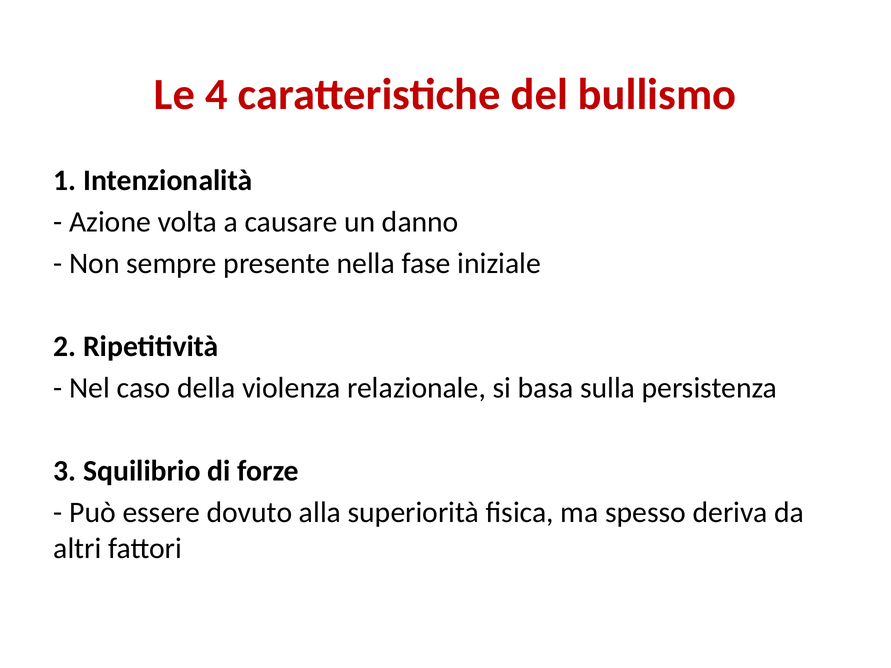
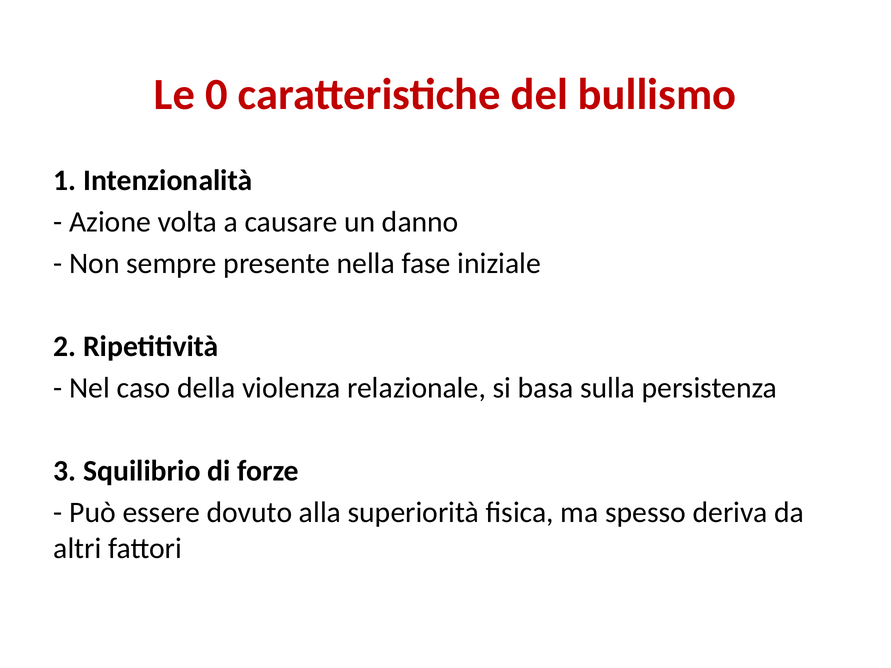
4: 4 -> 0
